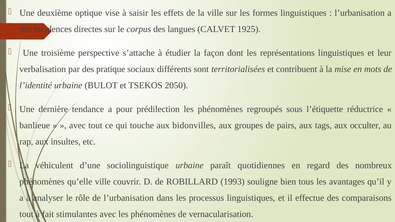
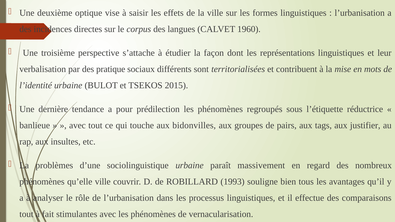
1925: 1925 -> 1960
2050: 2050 -> 2015
occulter: occulter -> justifier
véhiculent: véhiculent -> problèmes
quotidiennes: quotidiennes -> massivement
